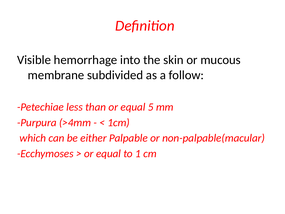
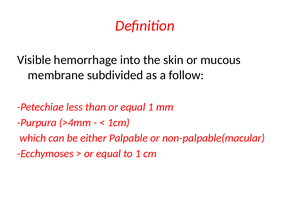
equal 5: 5 -> 1
